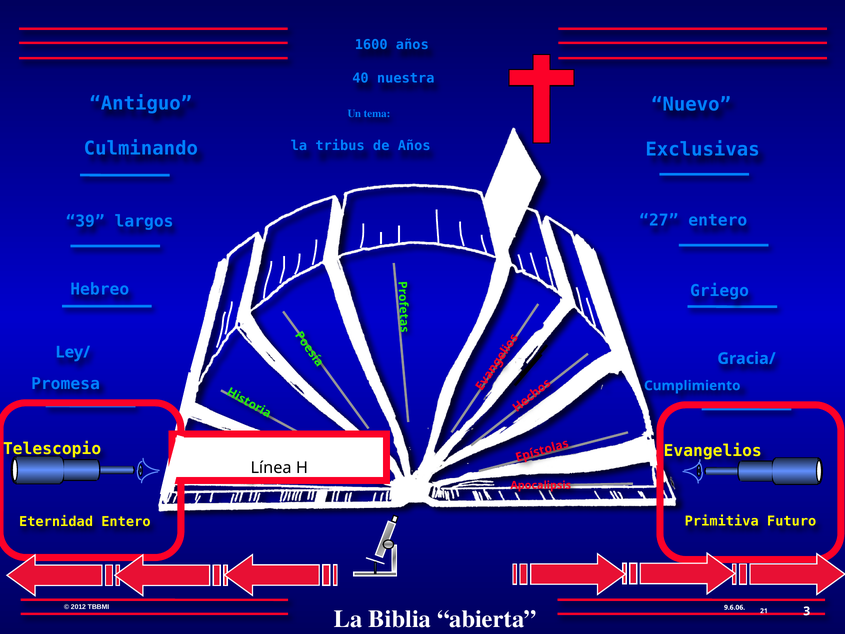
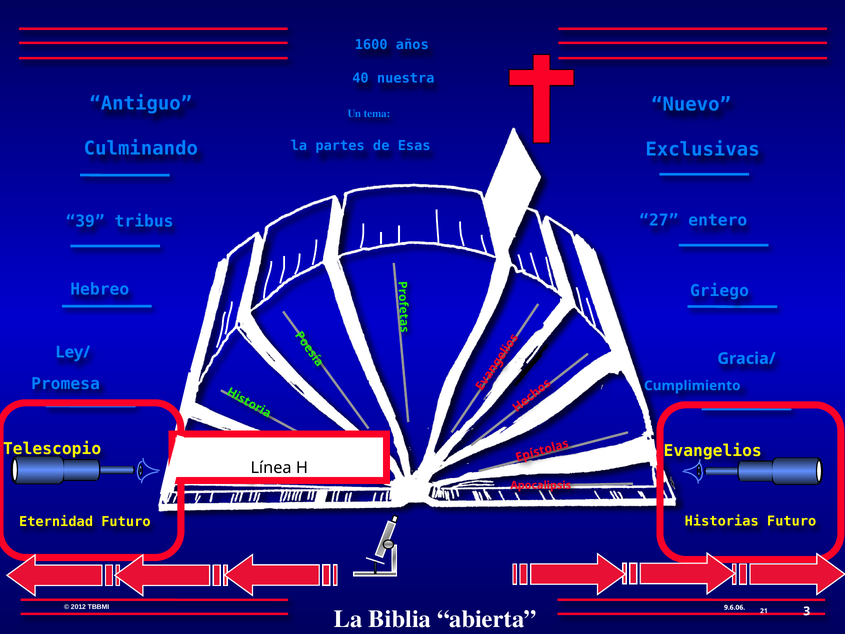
tribus: tribus -> partes
de Años: Años -> Esas
largos: largos -> tribus
Primitiva: Primitiva -> Historias
Eternidad Entero: Entero -> Futuro
